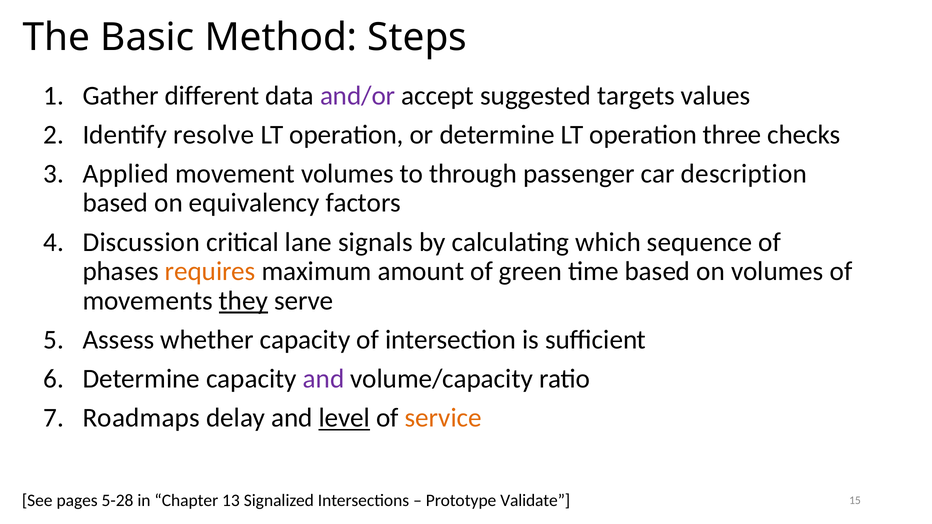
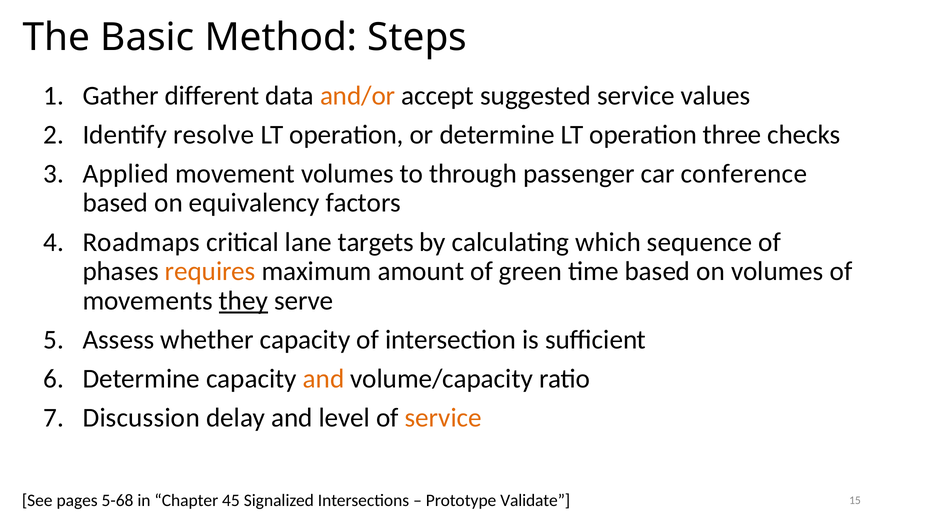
and/or colour: purple -> orange
suggested targets: targets -> service
description: description -> conference
Discussion: Discussion -> Roadmaps
signals: signals -> targets
and at (324, 379) colour: purple -> orange
Roadmaps: Roadmaps -> Discussion
level underline: present -> none
5-28: 5-28 -> 5-68
13: 13 -> 45
